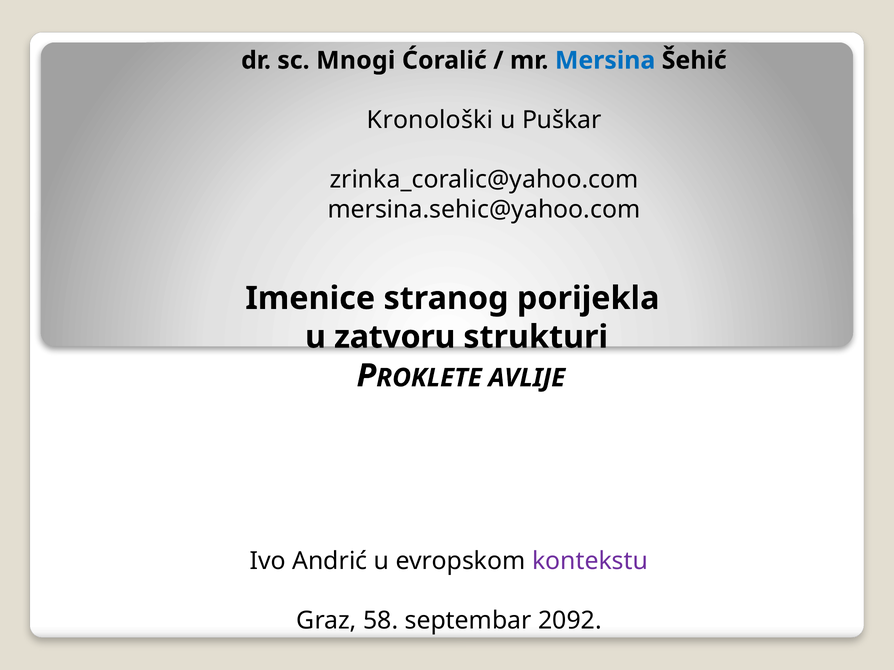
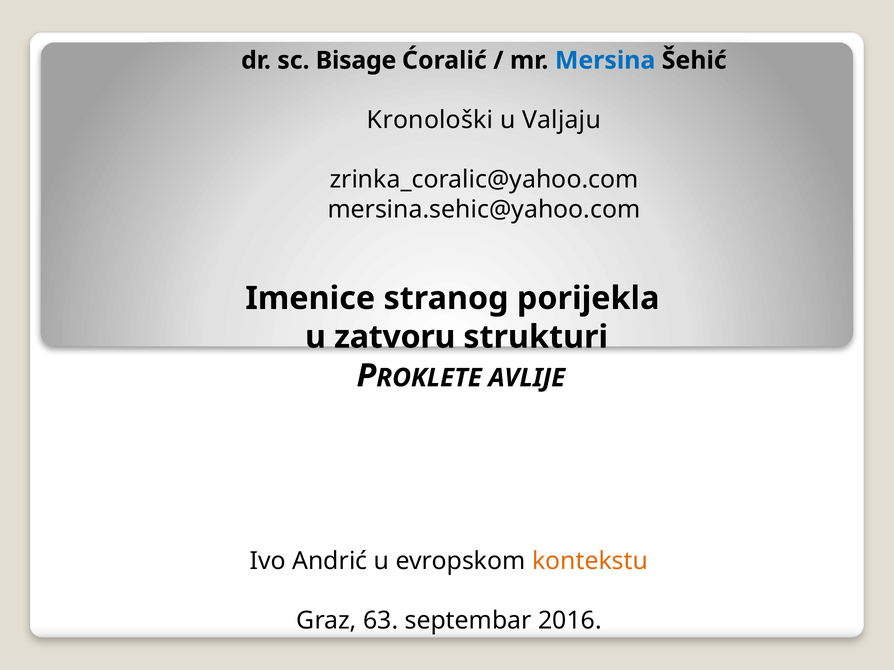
Mnogi: Mnogi -> Bisage
Puškar: Puškar -> Valjaju
kontekstu colour: purple -> orange
58: 58 -> 63
2092: 2092 -> 2016
